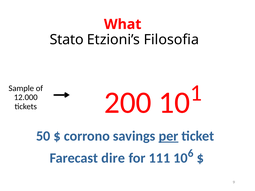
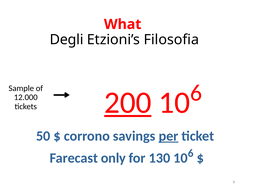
Stato: Stato -> Degli
200 underline: none -> present
1 at (196, 93): 1 -> 6
dire: dire -> only
111: 111 -> 130
